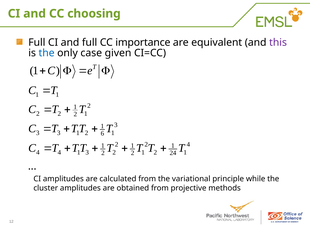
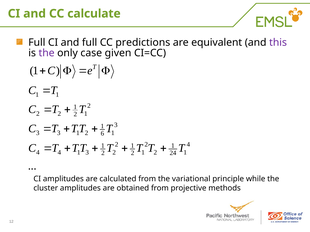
choosing: choosing -> calculate
importance: importance -> predictions
the at (47, 53) colour: blue -> purple
